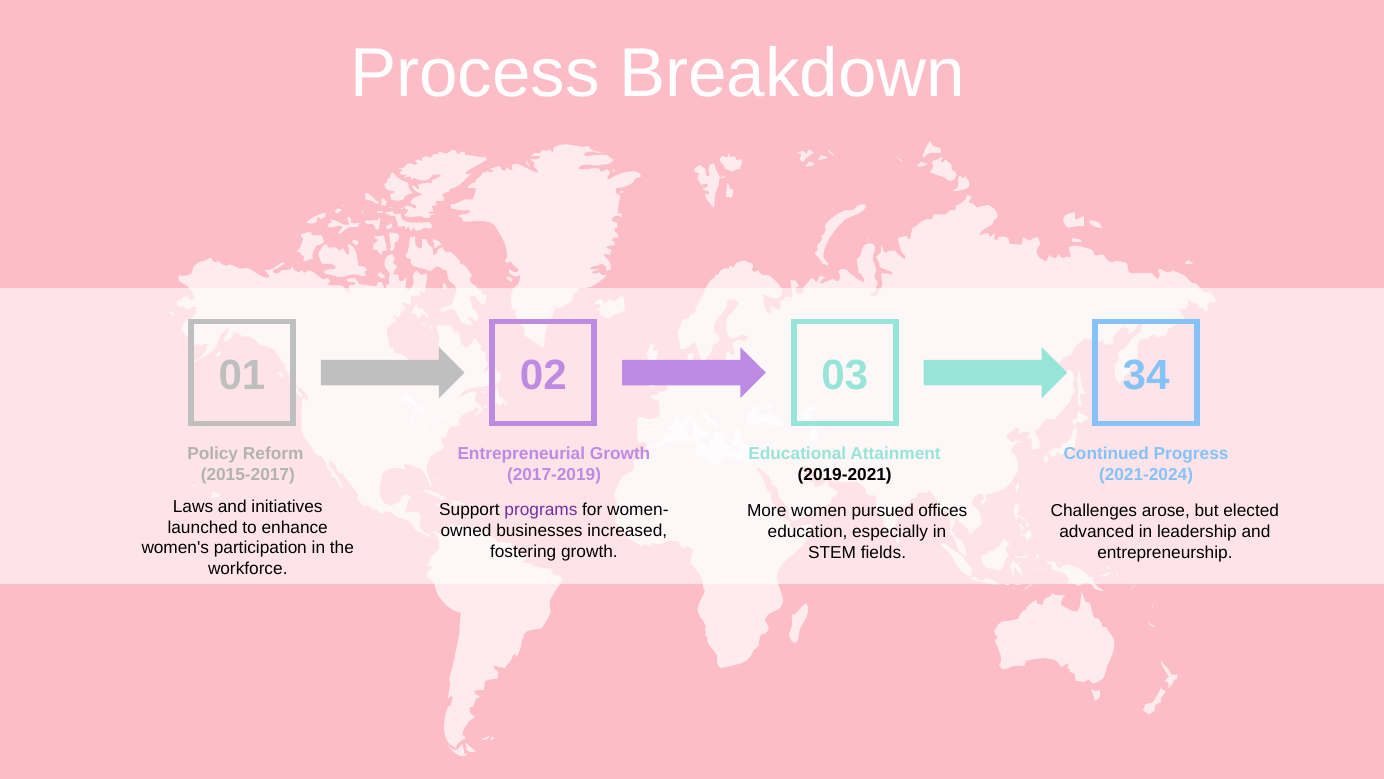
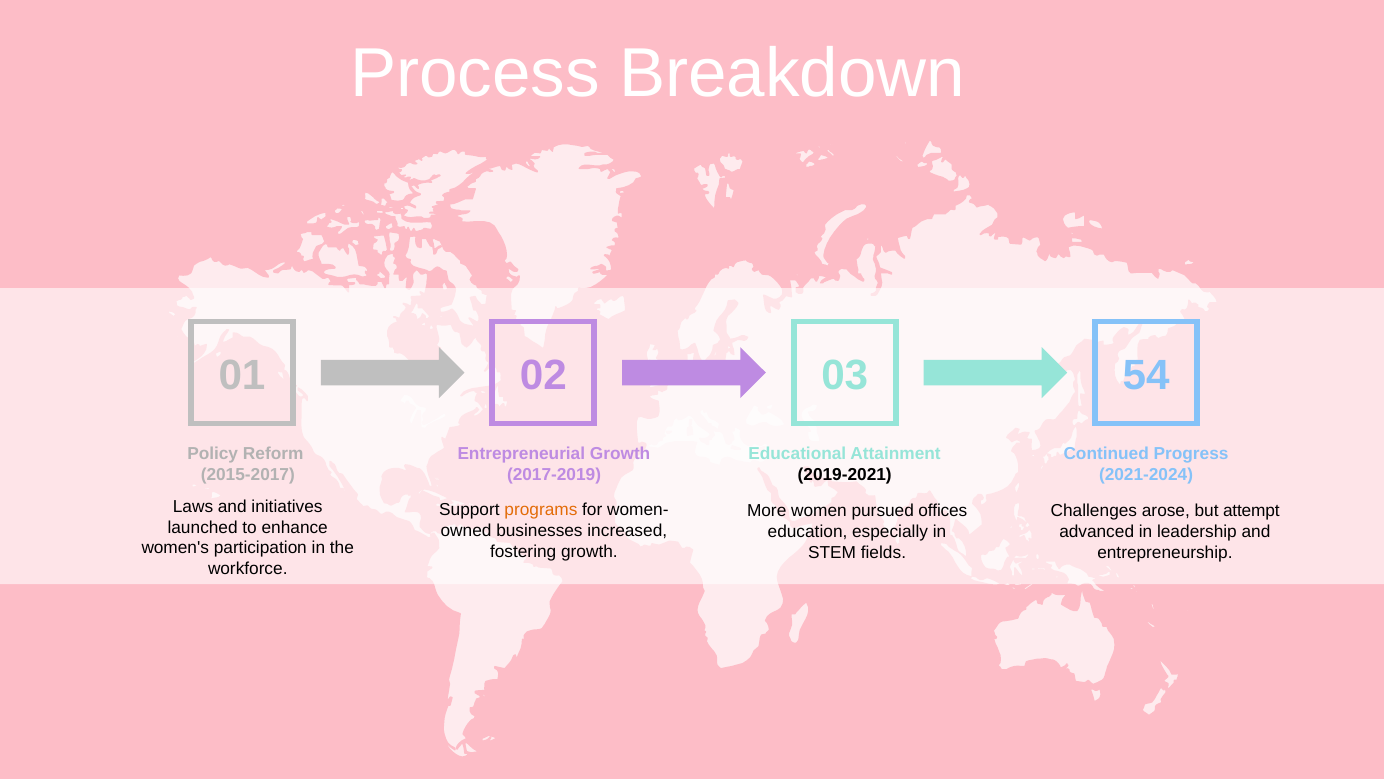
34: 34 -> 54
programs colour: purple -> orange
elected: elected -> attempt
